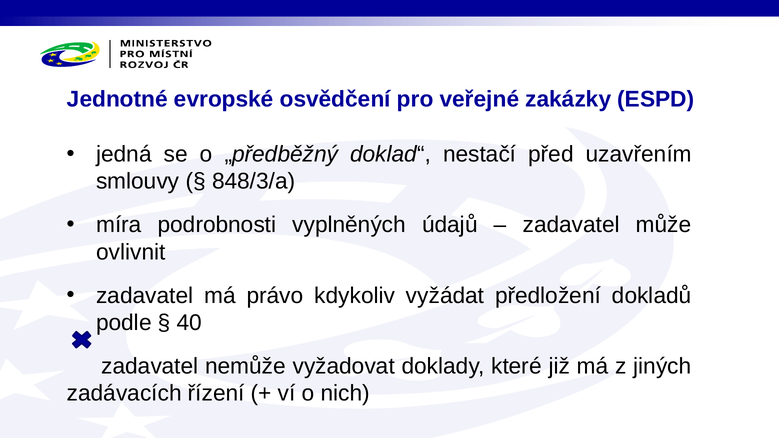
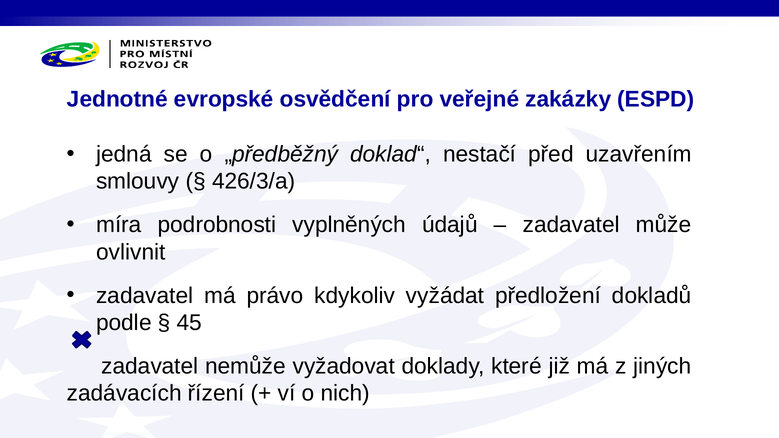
848/3/a: 848/3/a -> 426/3/a
40: 40 -> 45
